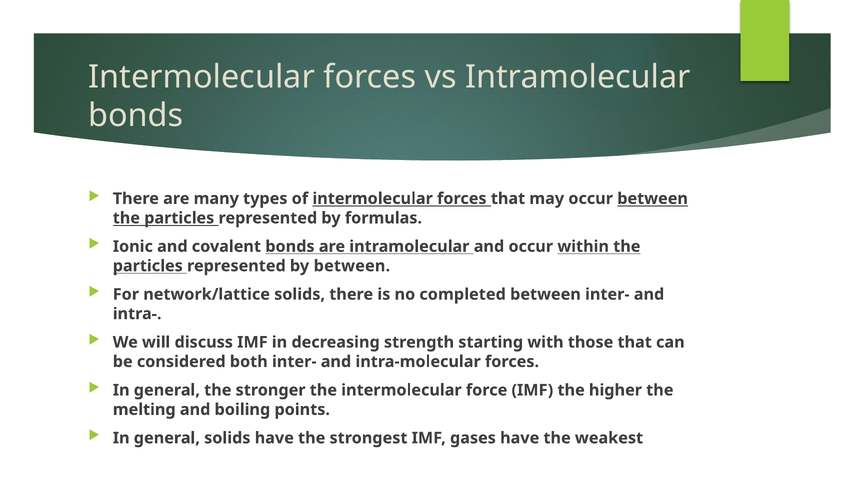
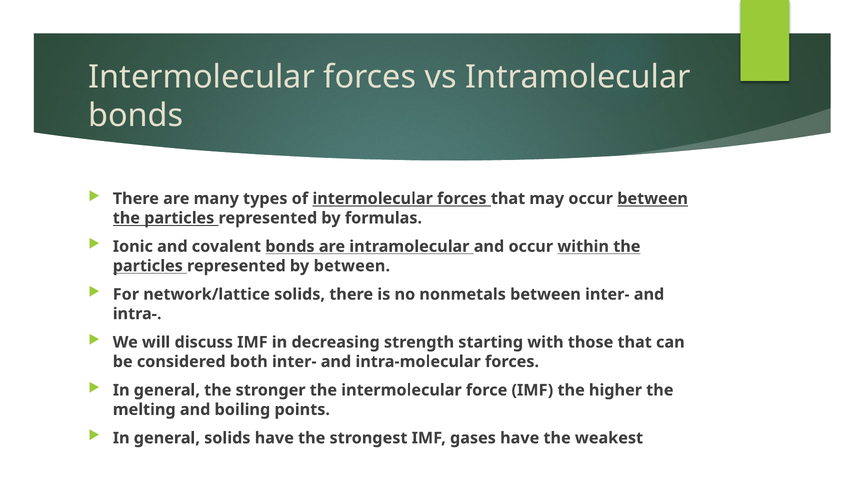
completed: completed -> nonmetals
